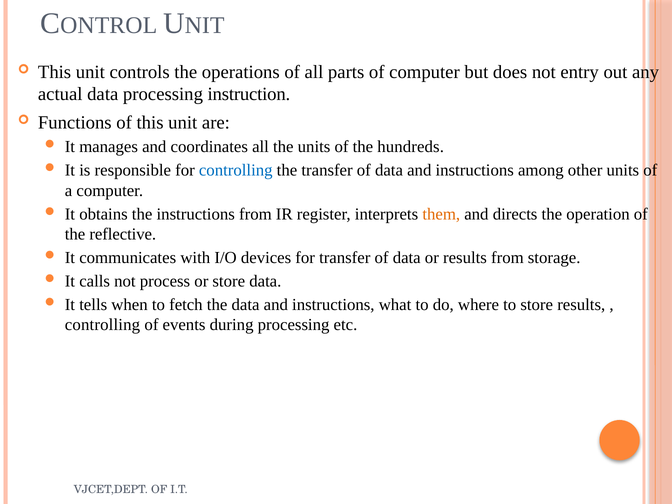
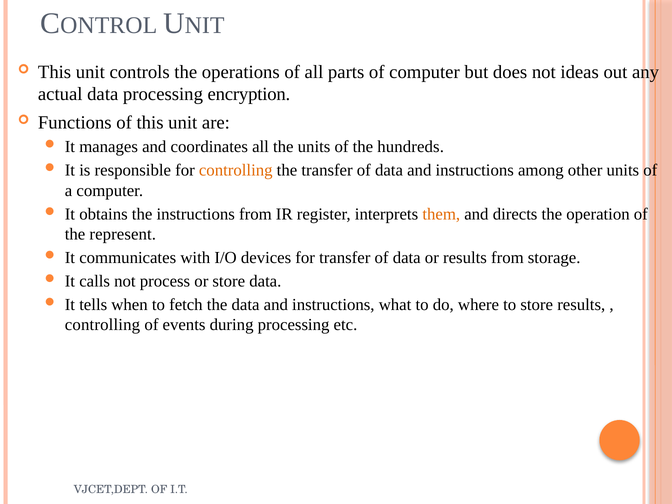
entry: entry -> ideas
instruction: instruction -> encryption
controlling at (236, 170) colour: blue -> orange
reflective: reflective -> represent
